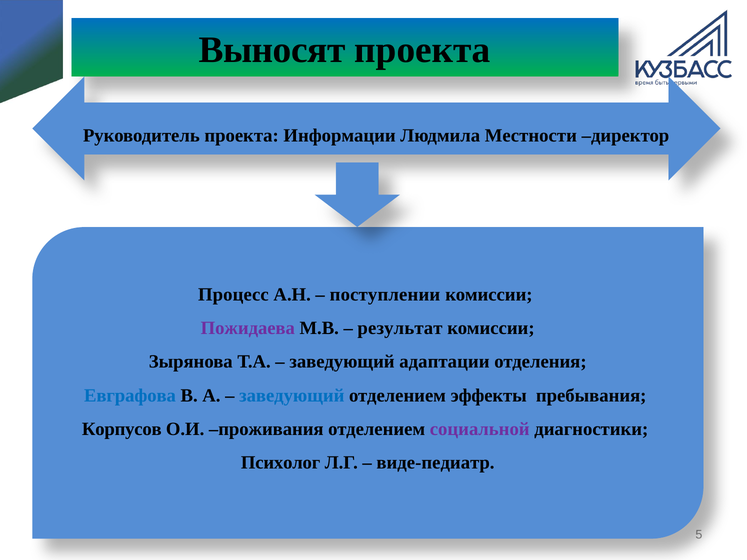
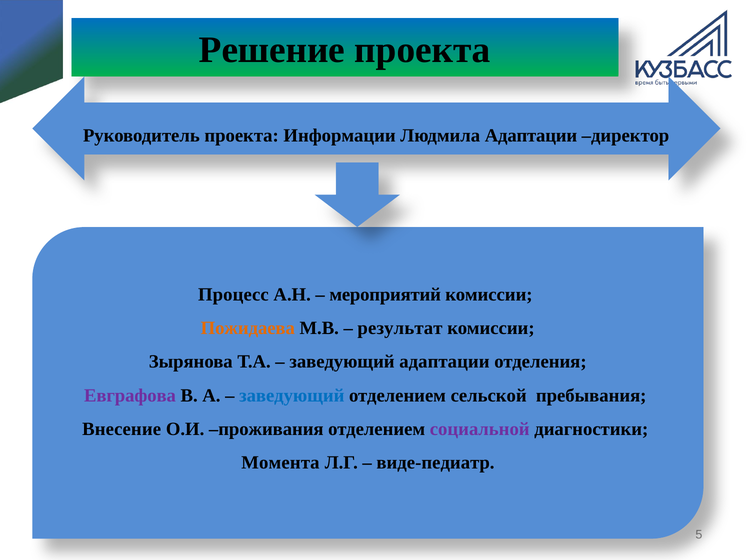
Выносят: Выносят -> Решение
Людмила Местности: Местности -> Адаптации
поступлении: поступлении -> мероприятий
Пожидаева colour: purple -> orange
Евграфова colour: blue -> purple
эффекты: эффекты -> сельской
Корпусов: Корпусов -> Внесение
Психолог: Психолог -> Момента
